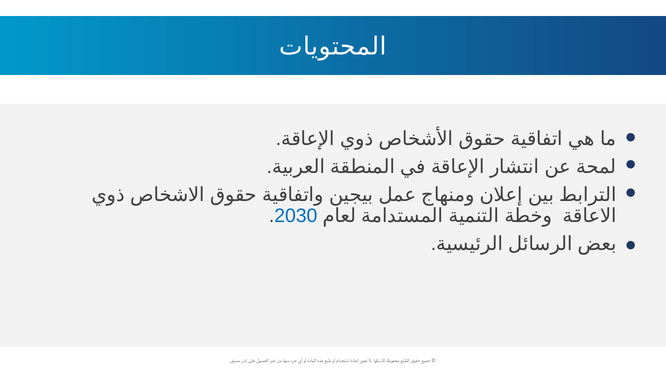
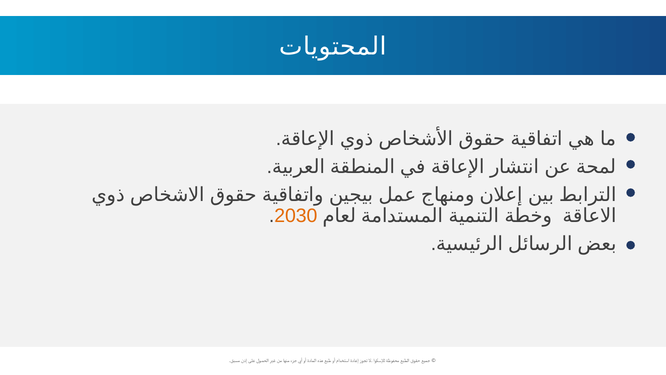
2030 colour: blue -> orange
